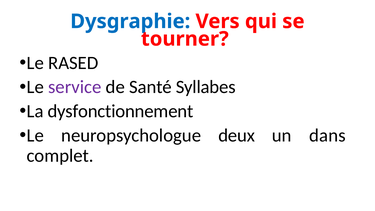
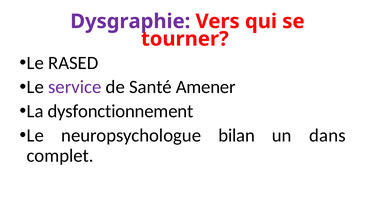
Dysgraphie colour: blue -> purple
Syllabes: Syllabes -> Amener
deux: deux -> bilan
